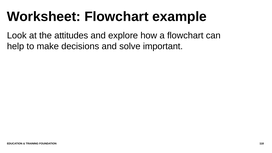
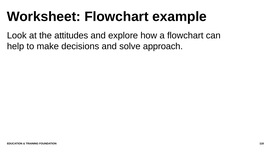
important: important -> approach
